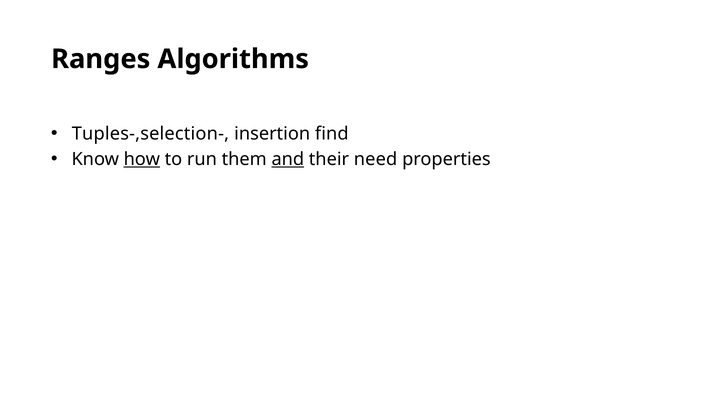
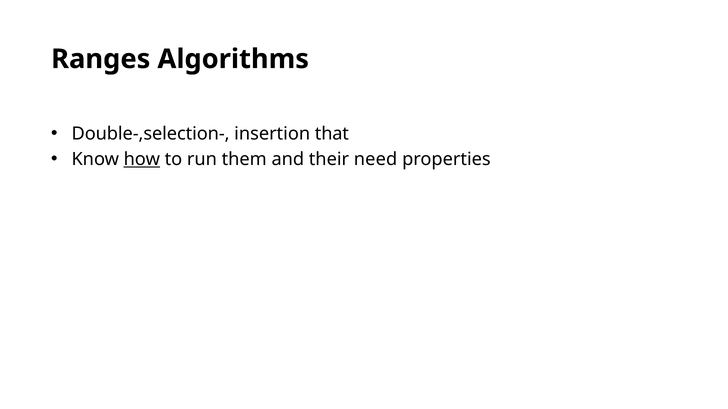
Tuples-,selection-: Tuples-,selection- -> Double-,selection-
find: find -> that
and underline: present -> none
